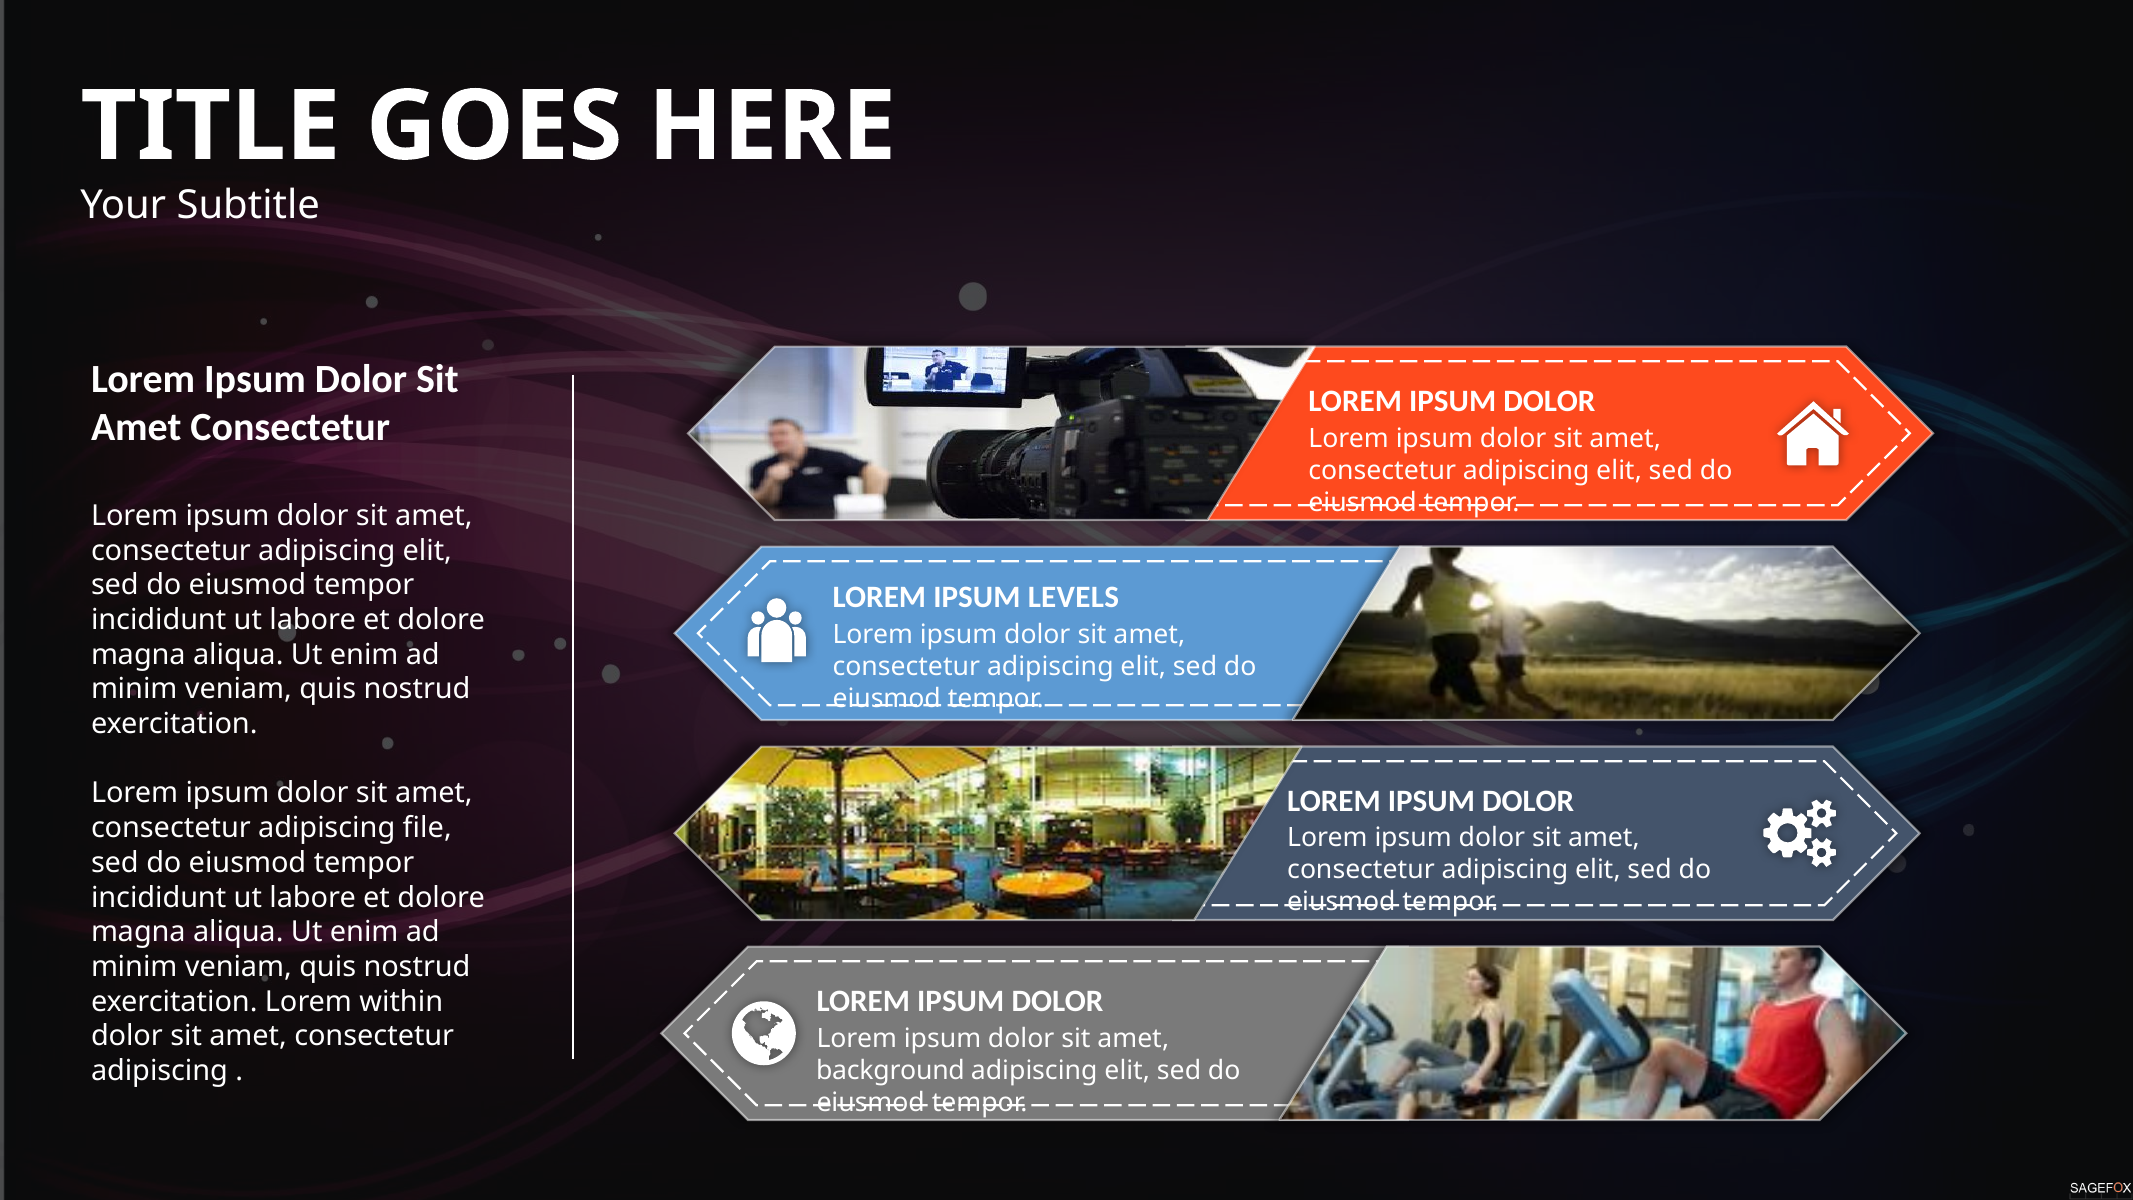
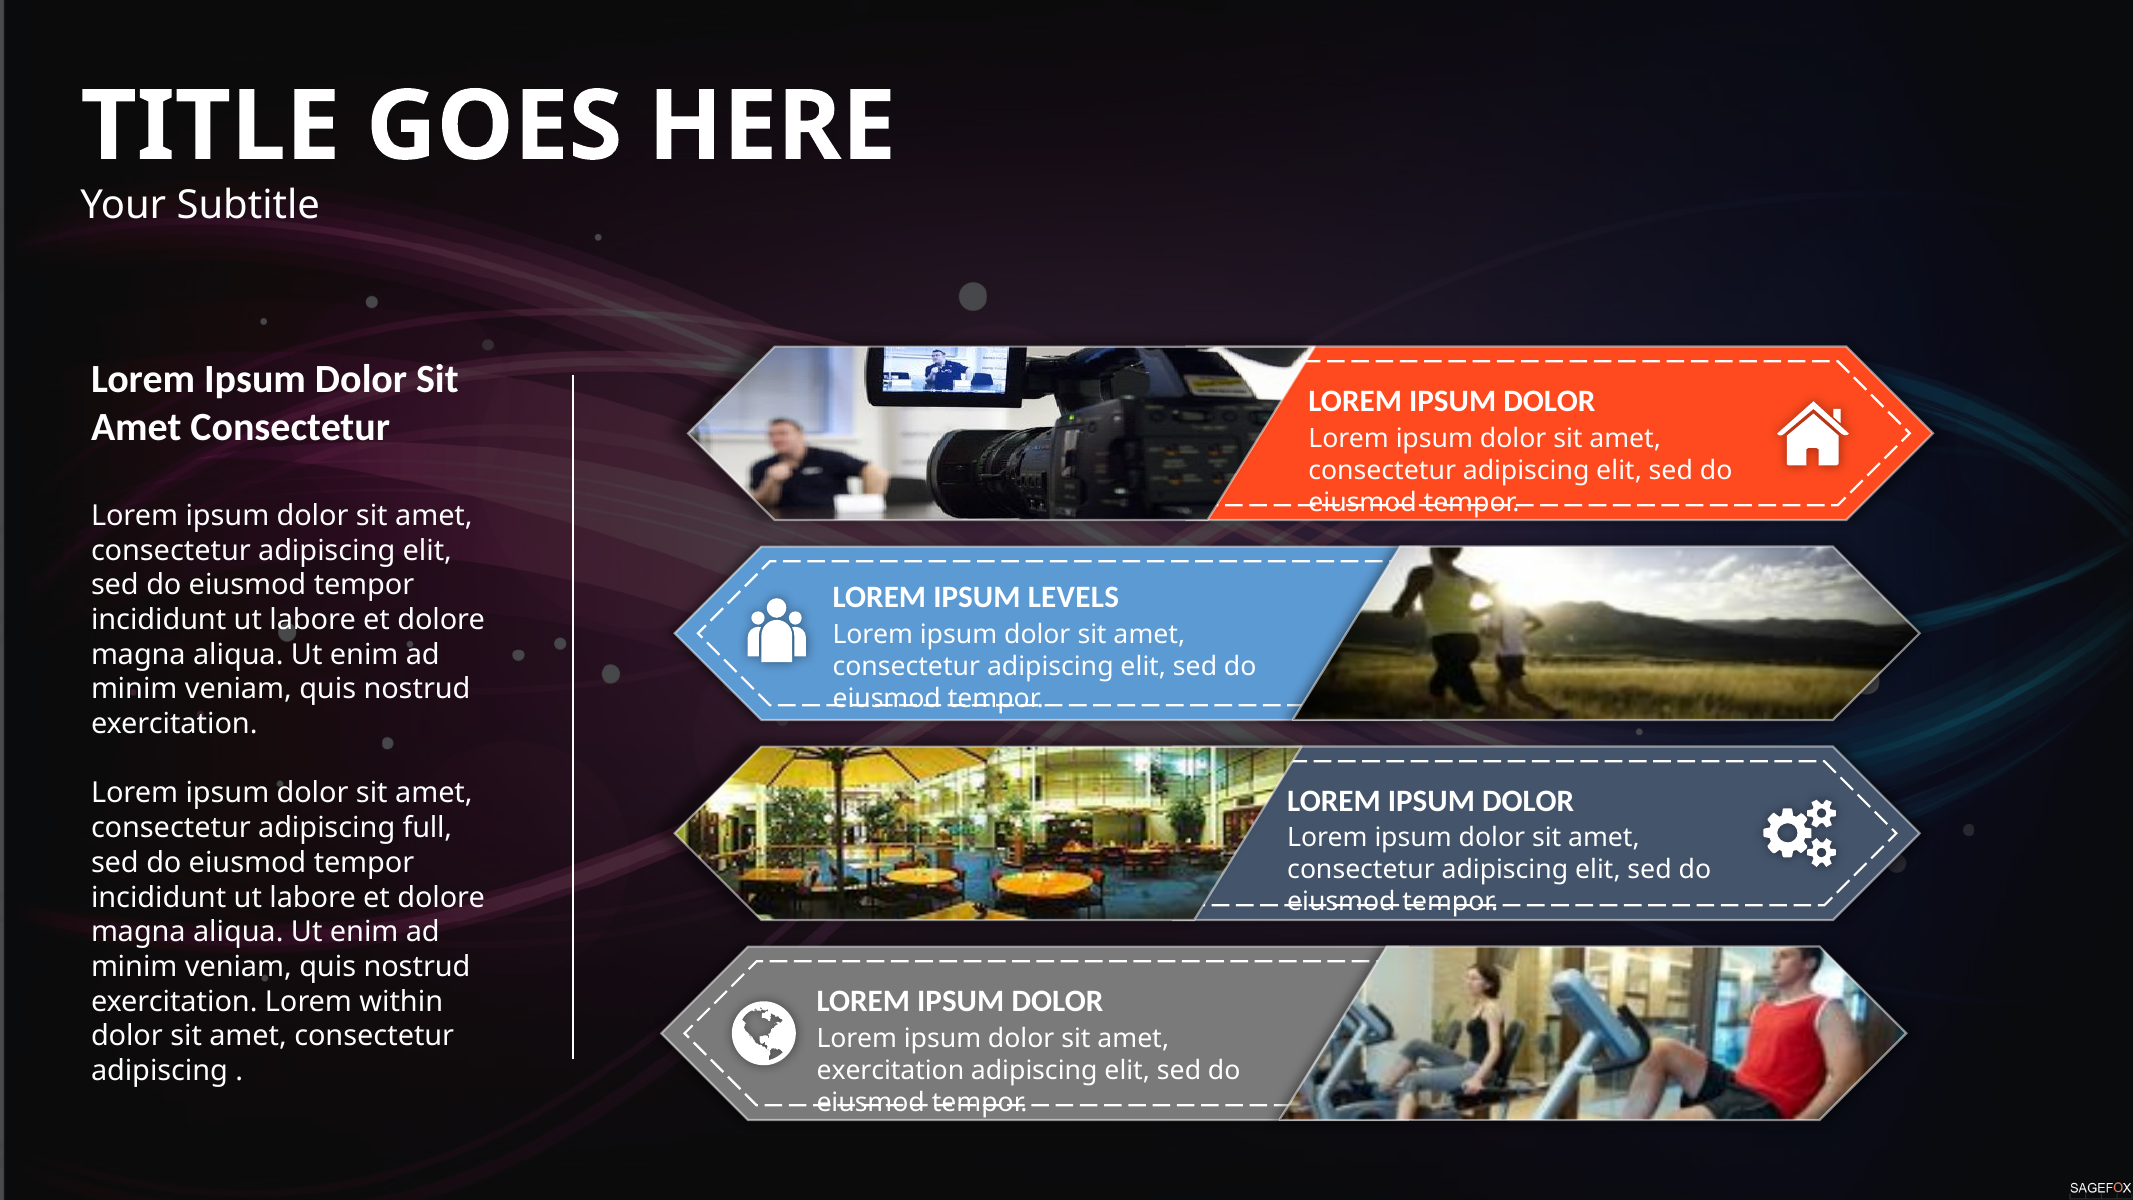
file: file -> full
background at (890, 1070): background -> exercitation
